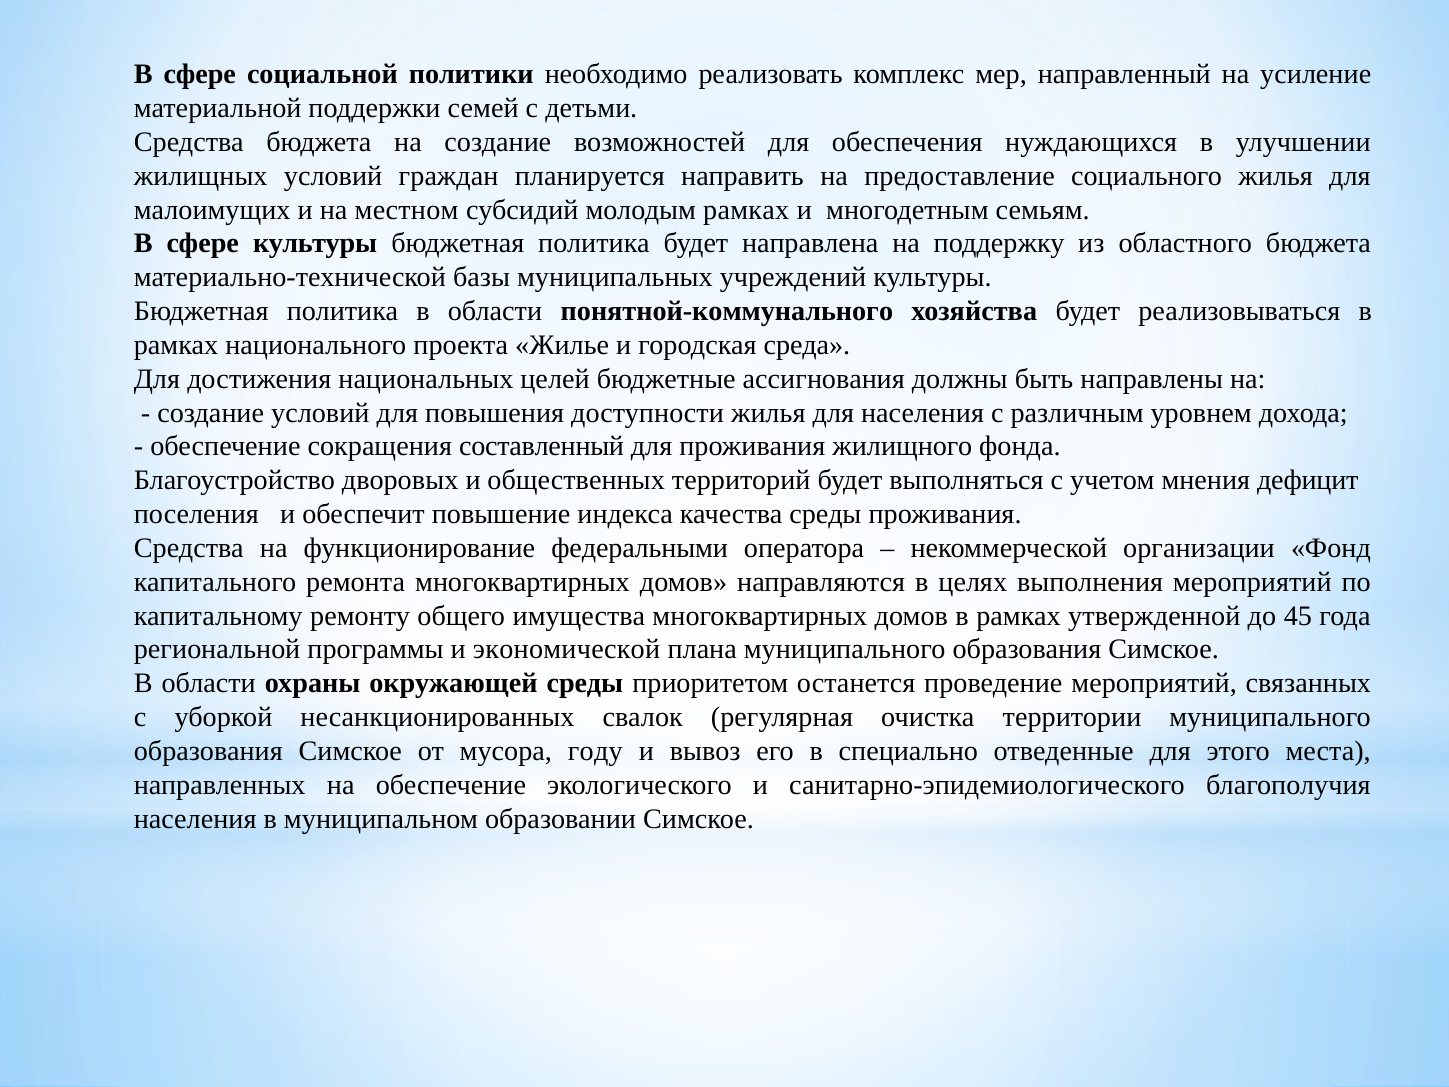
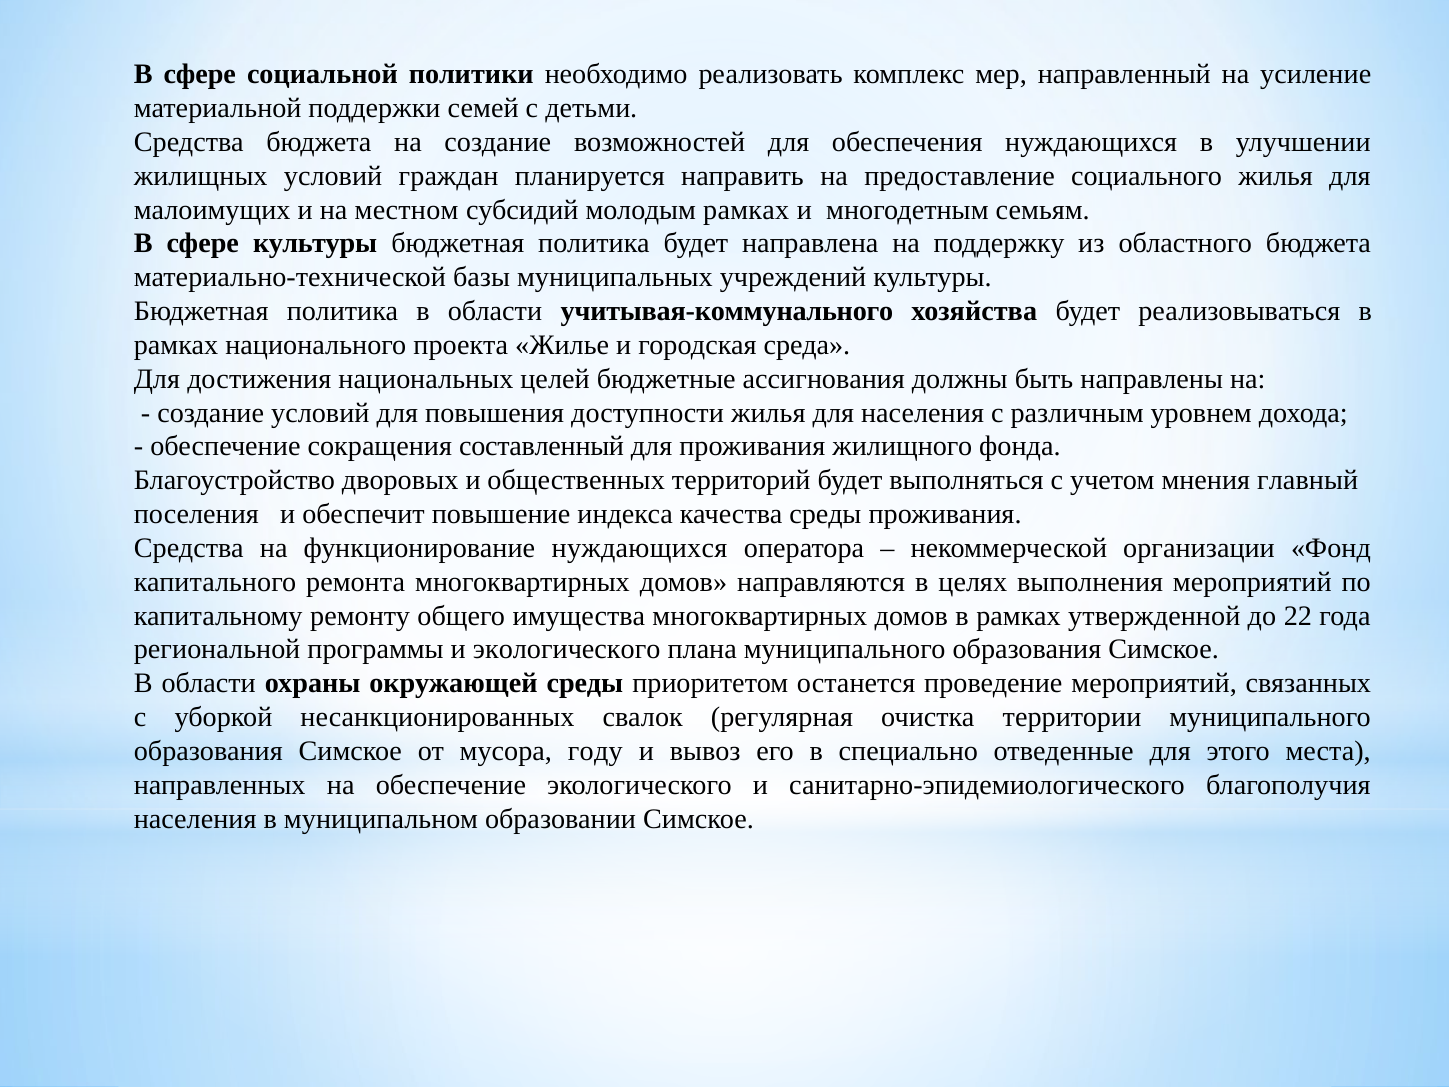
понятной-коммунального: понятной-коммунального -> учитывая-коммунального
дефицит: дефицит -> главный
функционирование федеральными: федеральными -> нуждающихся
45: 45 -> 22
и экономической: экономической -> экологического
